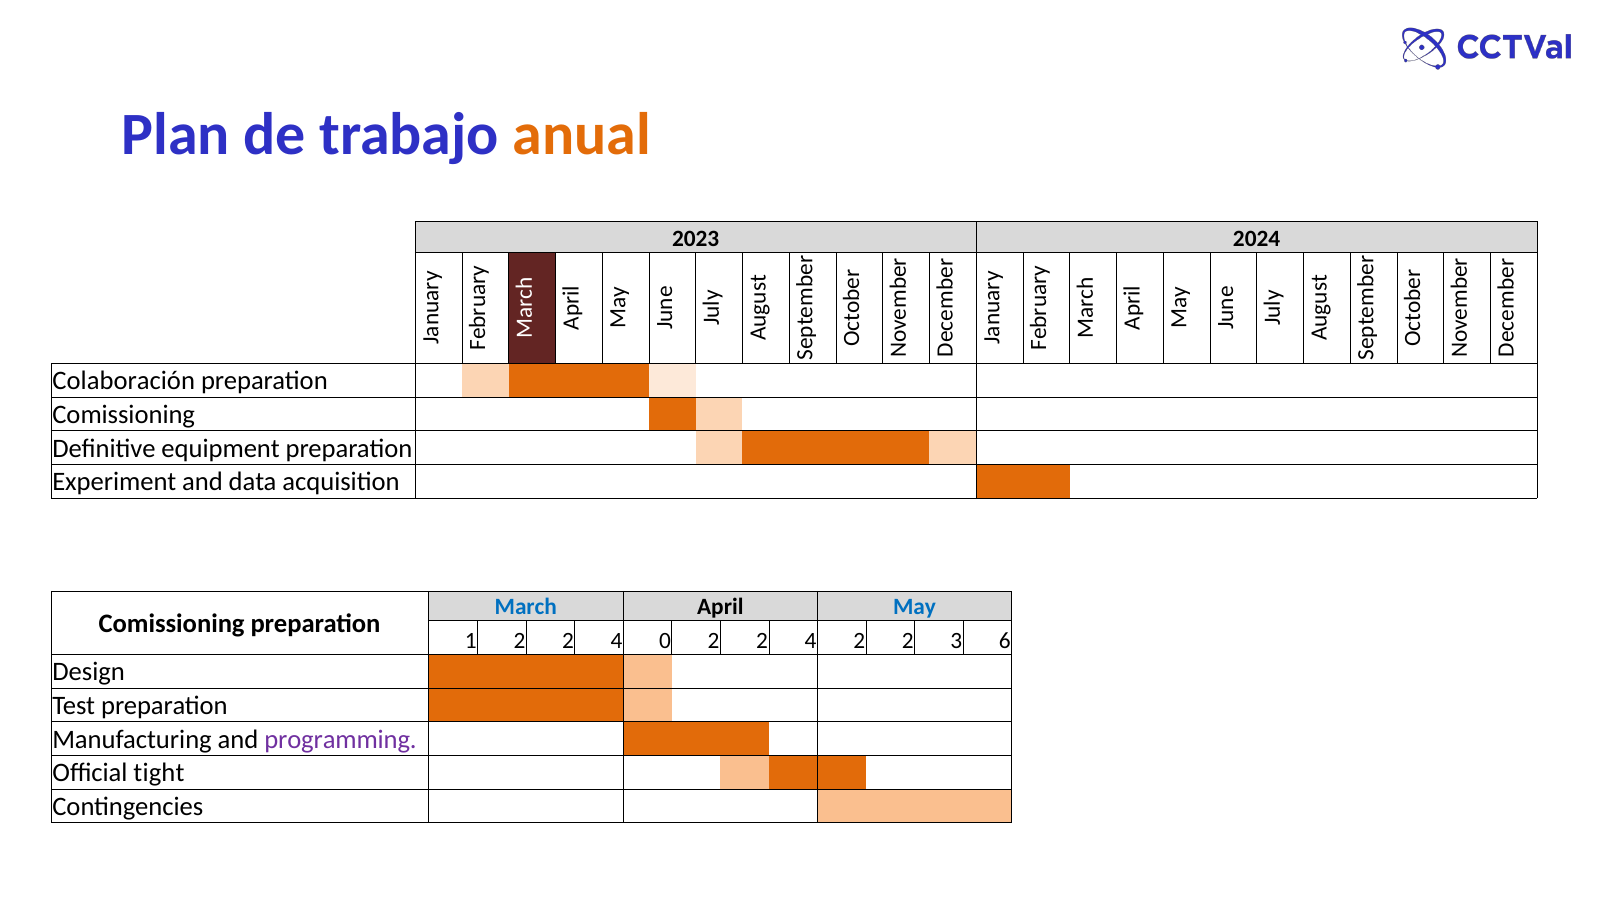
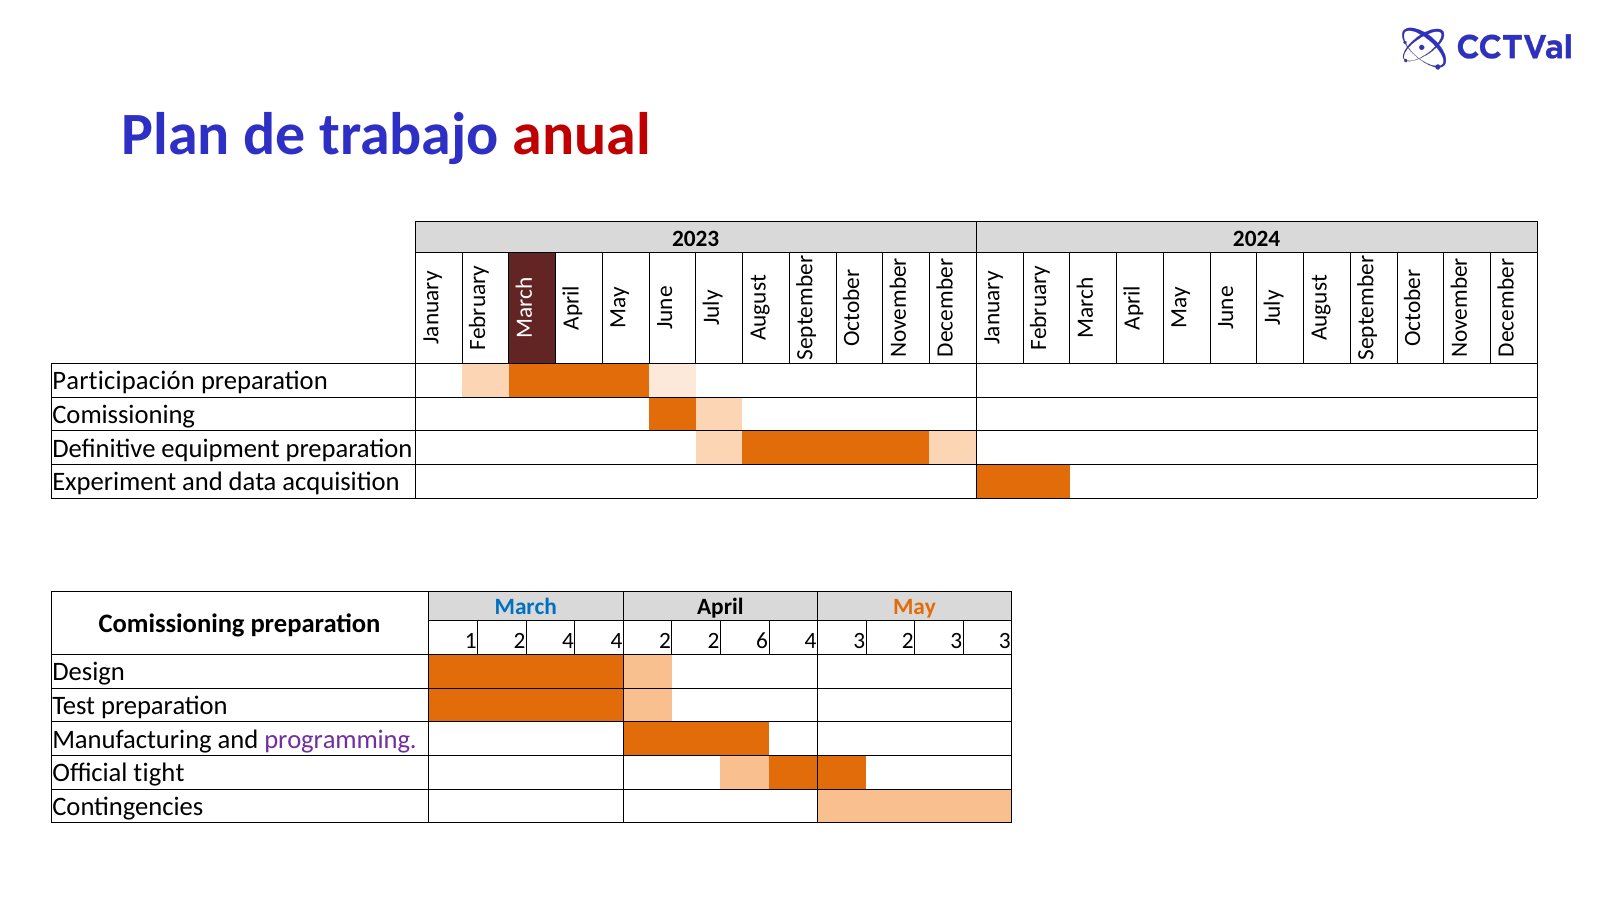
anual colour: orange -> red
Colaboración: Colaboración -> Participación
May colour: blue -> orange
1 2 2: 2 -> 4
4 0: 0 -> 2
2 at (762, 640): 2 -> 6
4 2: 2 -> 3
3 6: 6 -> 3
